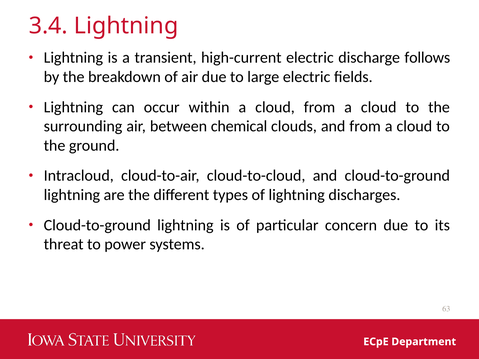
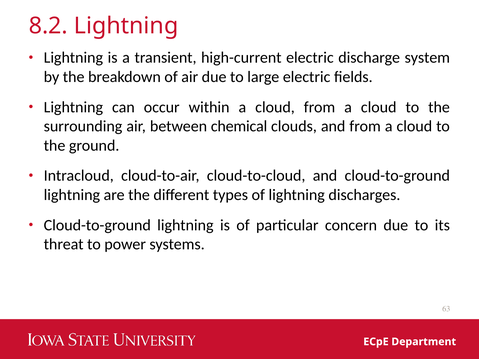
3.4: 3.4 -> 8.2
follows: follows -> system
